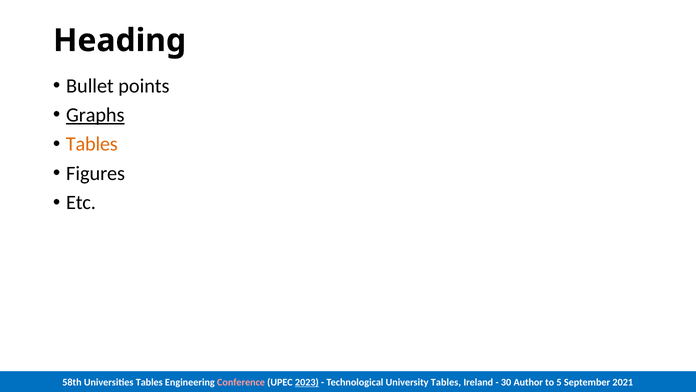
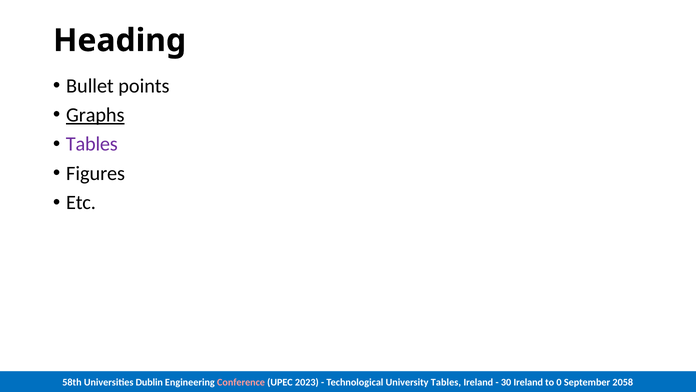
Tables at (92, 144) colour: orange -> purple
Universities Tables: Tables -> Dublin
2023 underline: present -> none
30 Author: Author -> Ireland
5: 5 -> 0
2021: 2021 -> 2058
